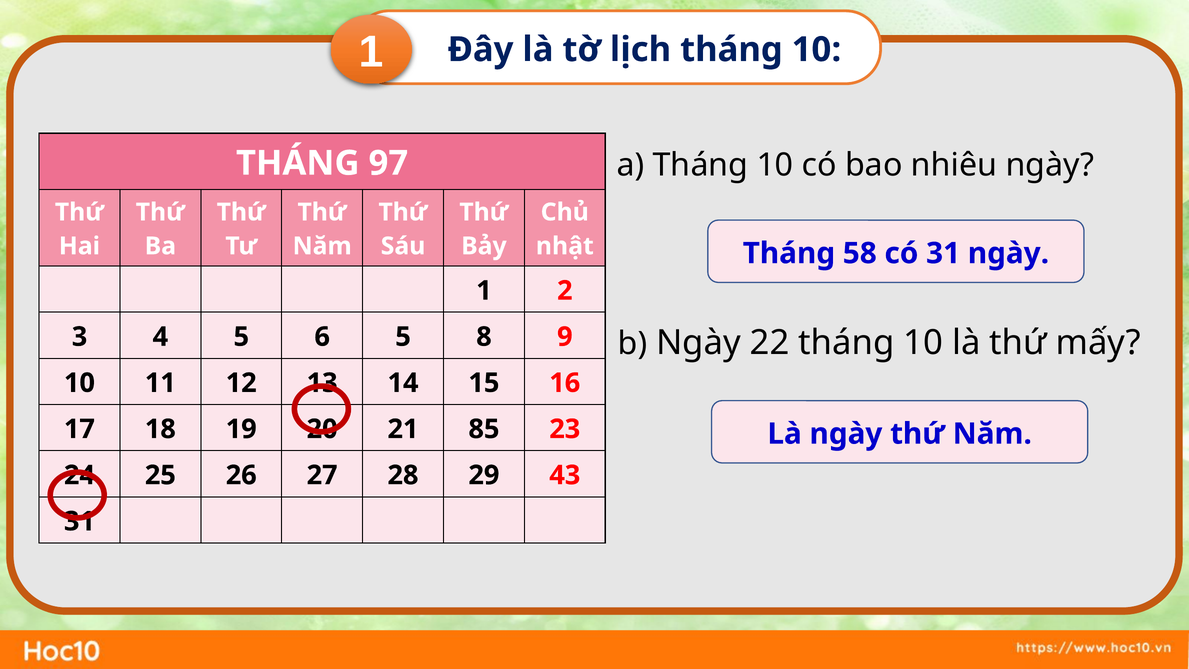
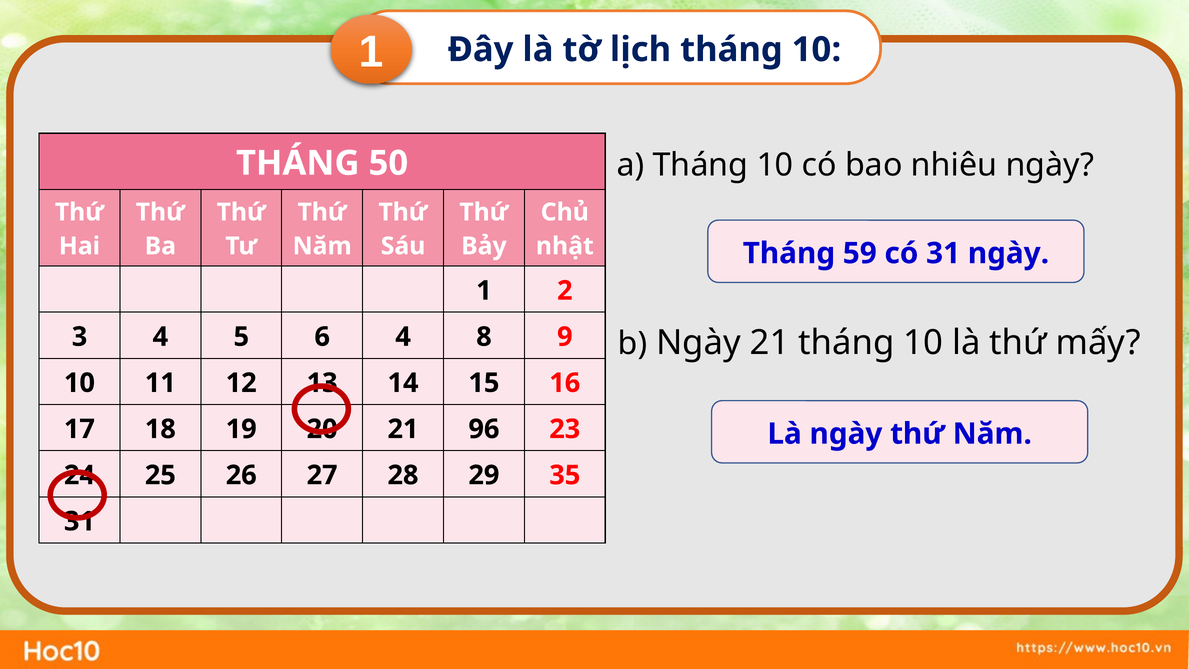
97: 97 -> 50
58: 58 -> 59
6 5: 5 -> 4
Ngày 22: 22 -> 21
85: 85 -> 96
43: 43 -> 35
